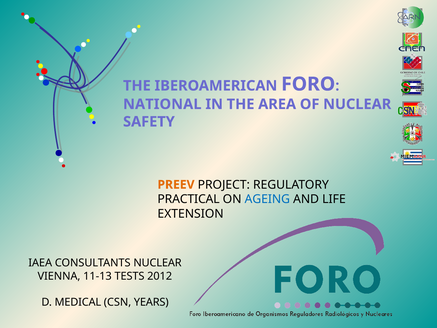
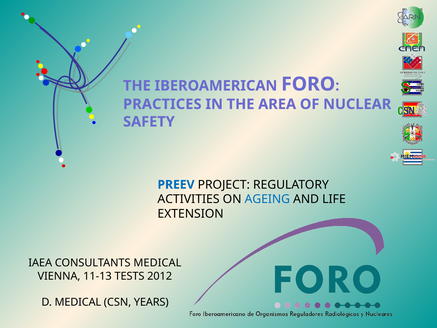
NATIONAL: NATIONAL -> PRACTICES
PREEV colour: orange -> blue
PRACTICAL: PRACTICAL -> ACTIVITIES
CONSULTANTS NUCLEAR: NUCLEAR -> MEDICAL
